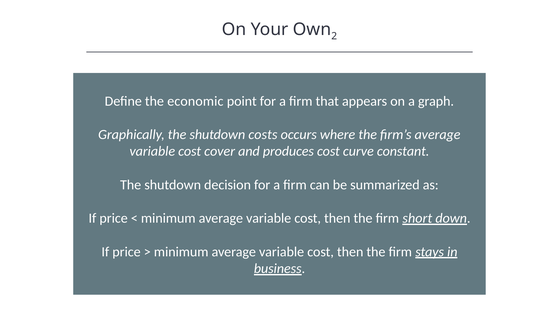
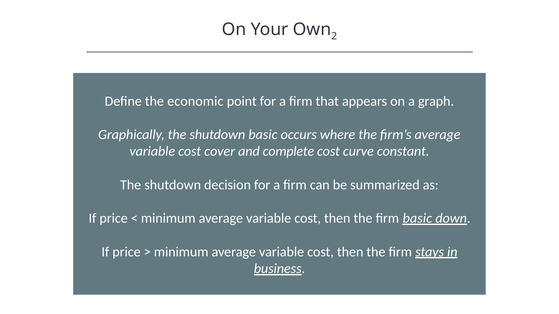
shutdown costs: costs -> basic
produces: produces -> complete
firm short: short -> basic
